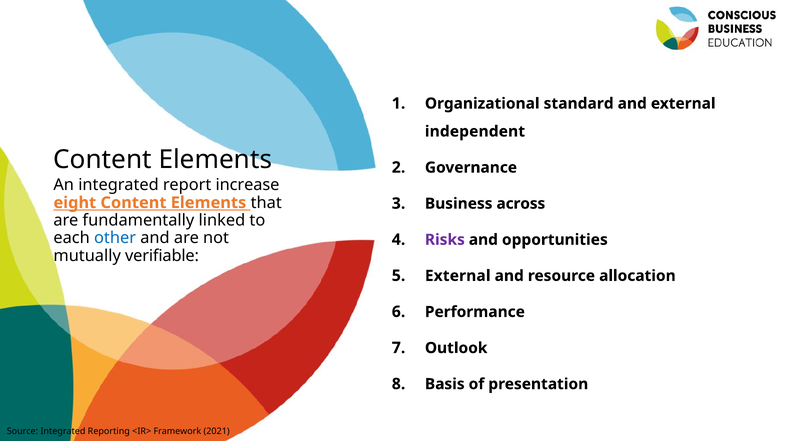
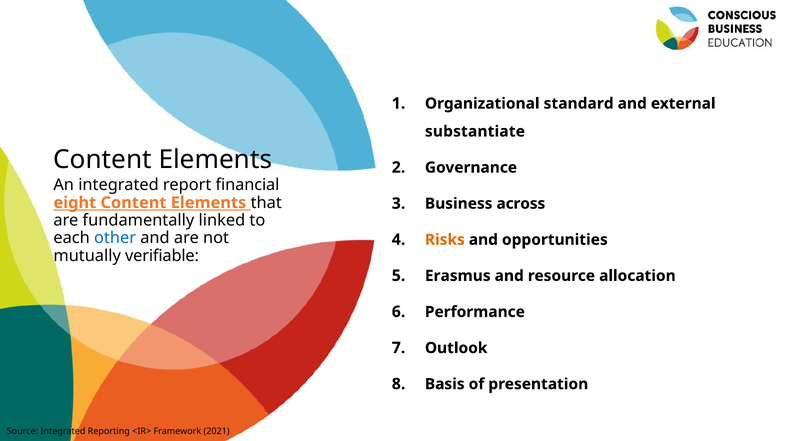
independent: independent -> substantiate
increase: increase -> financial
Risks colour: purple -> orange
External at (458, 276): External -> Erasmus
